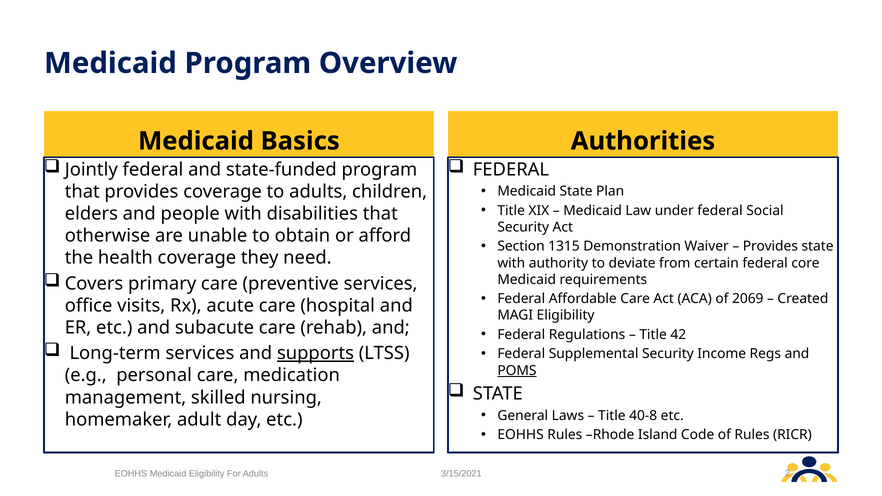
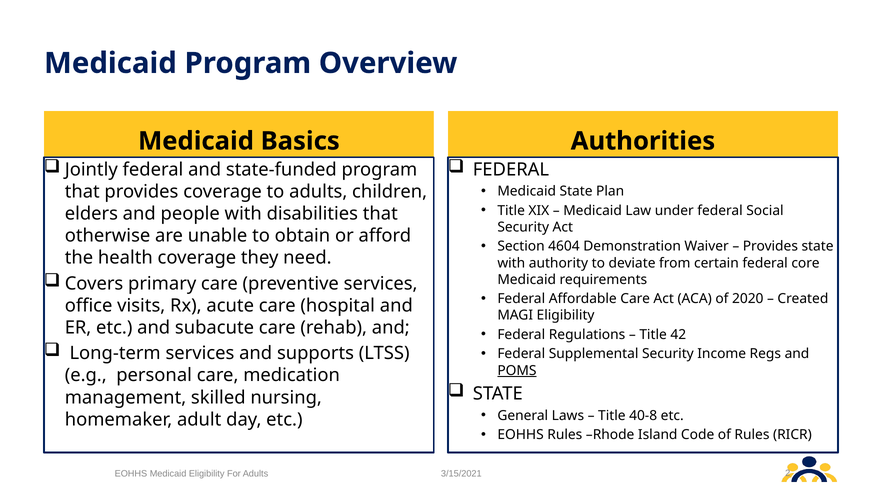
1315: 1315 -> 4604
2069: 2069 -> 2020
supports underline: present -> none
